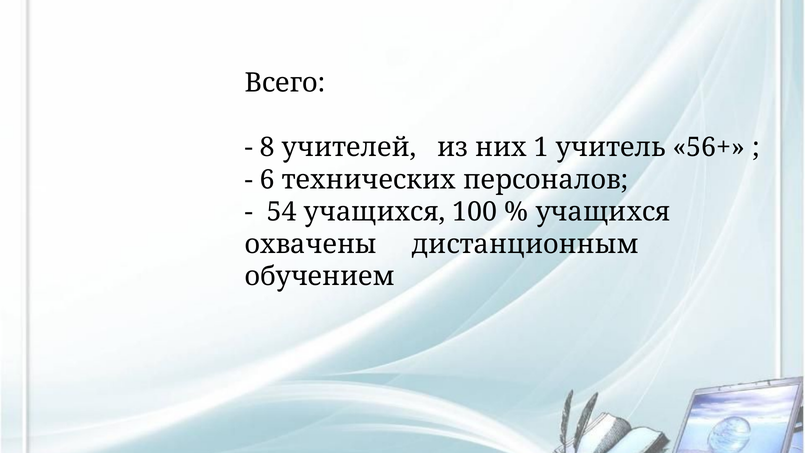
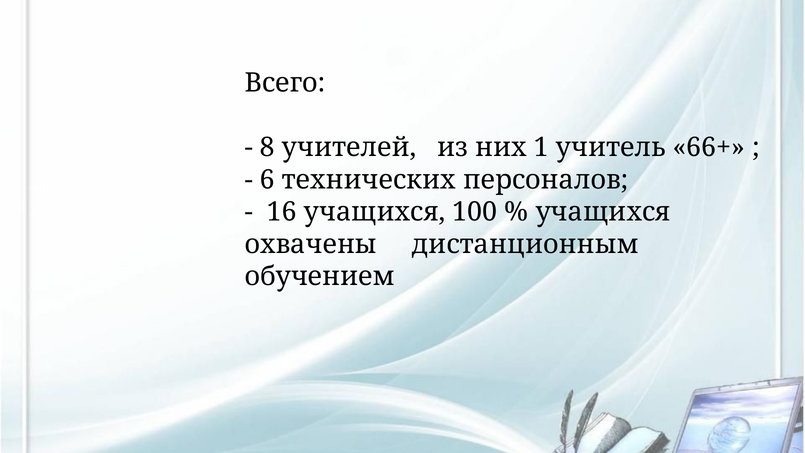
56+: 56+ -> 66+
54: 54 -> 16
